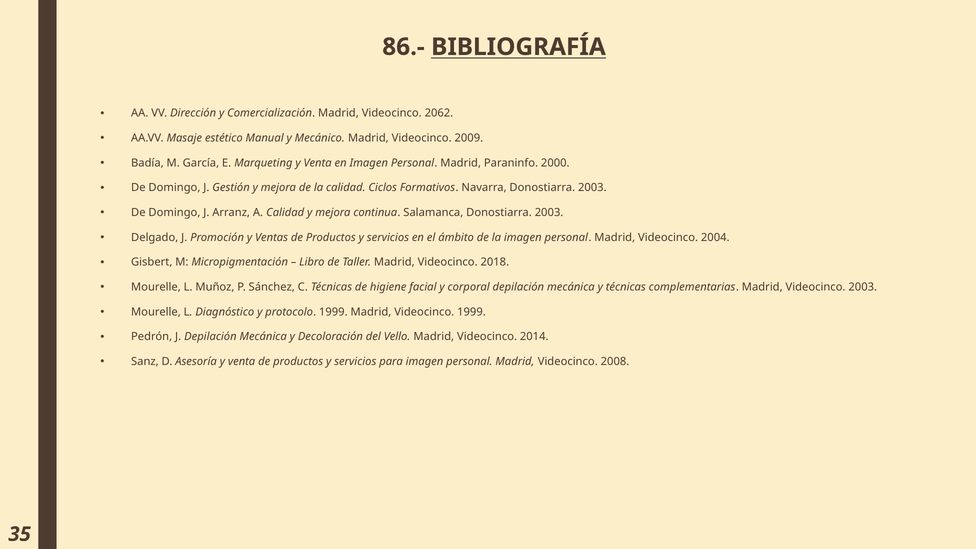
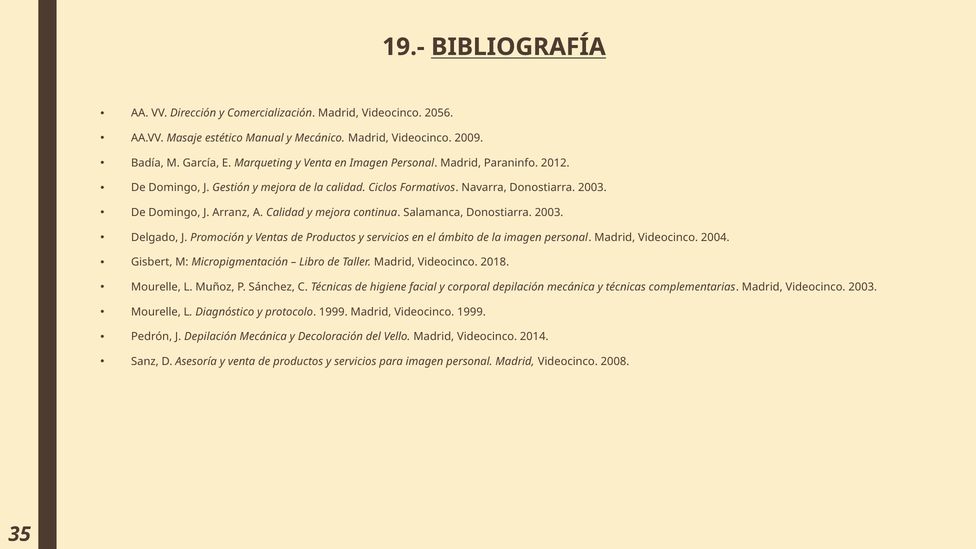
86.-: 86.- -> 19.-
2062: 2062 -> 2056
2000: 2000 -> 2012
